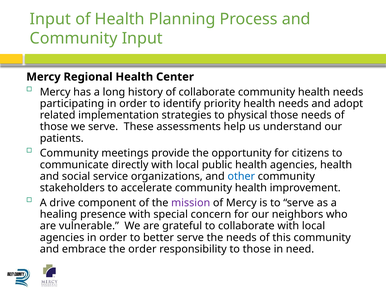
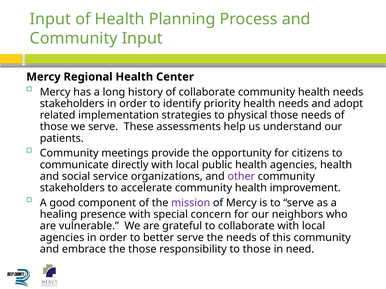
participating at (72, 104): participating -> stakeholders
other colour: blue -> purple
drive: drive -> good
the order: order -> those
